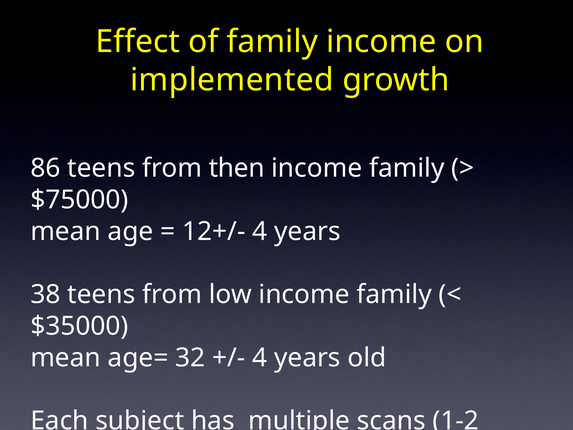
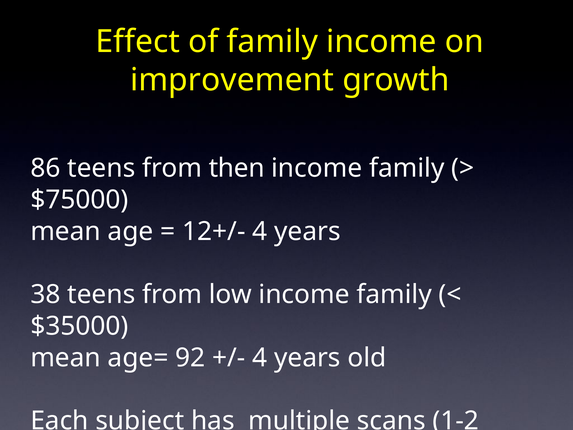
implemented: implemented -> improvement
32: 32 -> 92
